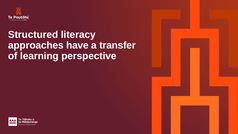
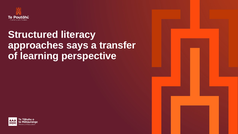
have: have -> says
